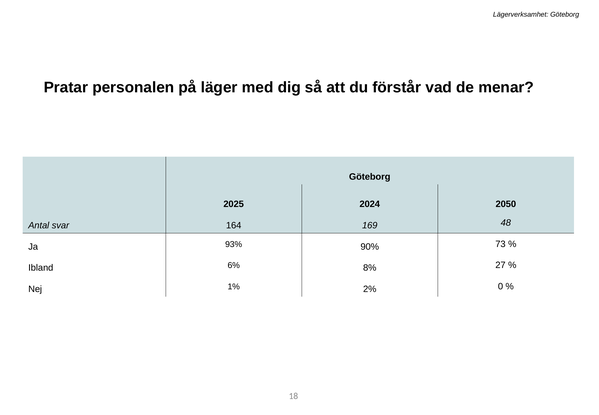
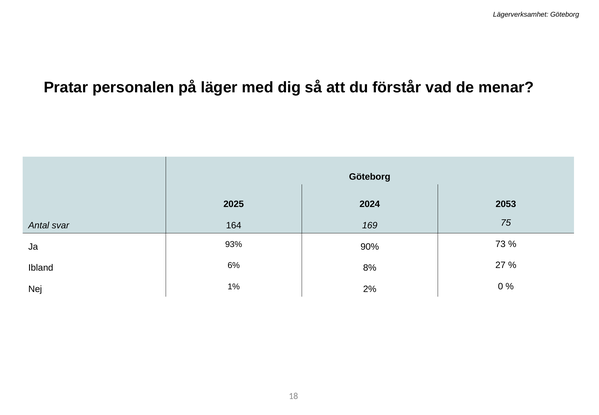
2050: 2050 -> 2053
48: 48 -> 75
